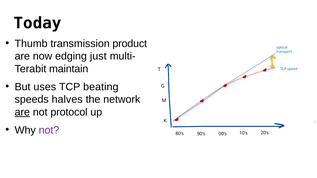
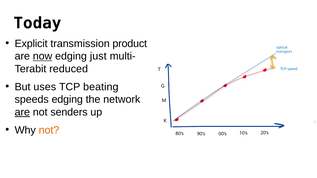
Thumb: Thumb -> Explicit
now underline: none -> present
maintain: maintain -> reduced
speeds halves: halves -> edging
protocol: protocol -> senders
not at (49, 130) colour: purple -> orange
